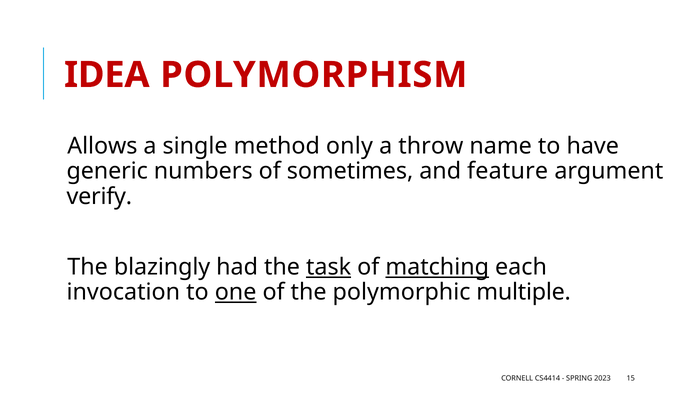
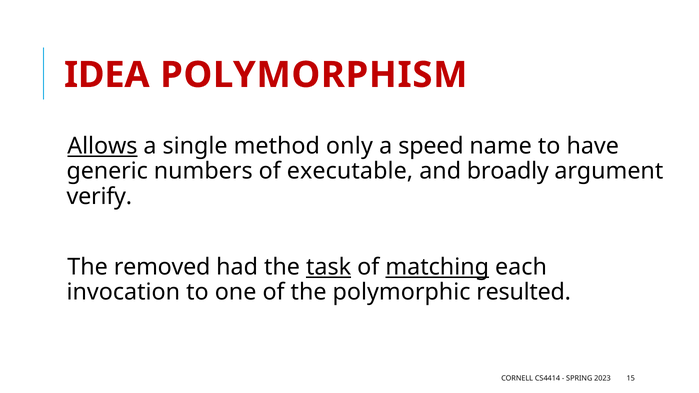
Allows underline: none -> present
throw: throw -> speed
sometimes: sometimes -> executable
feature: feature -> broadly
blazingly: blazingly -> removed
one underline: present -> none
multiple: multiple -> resulted
